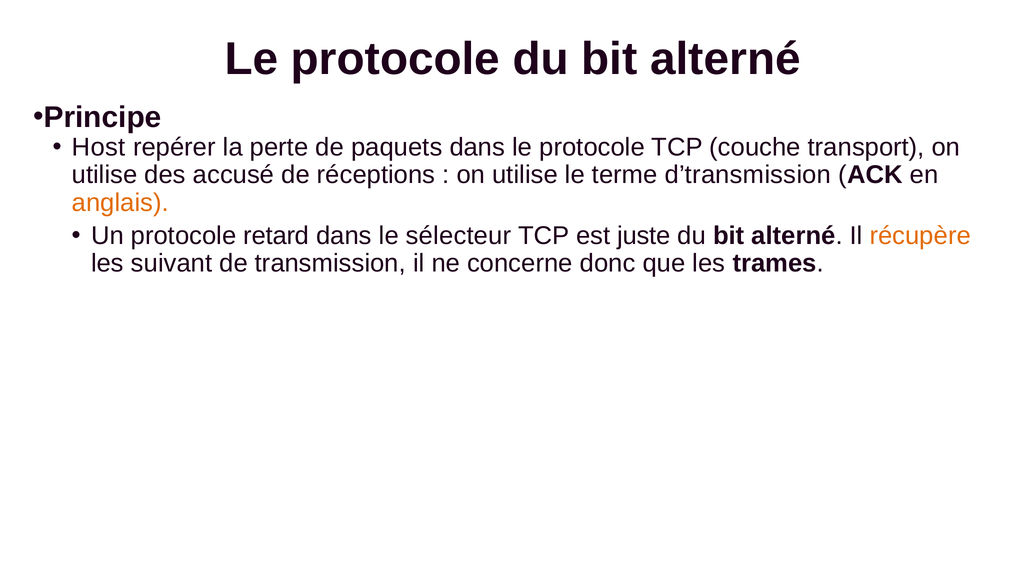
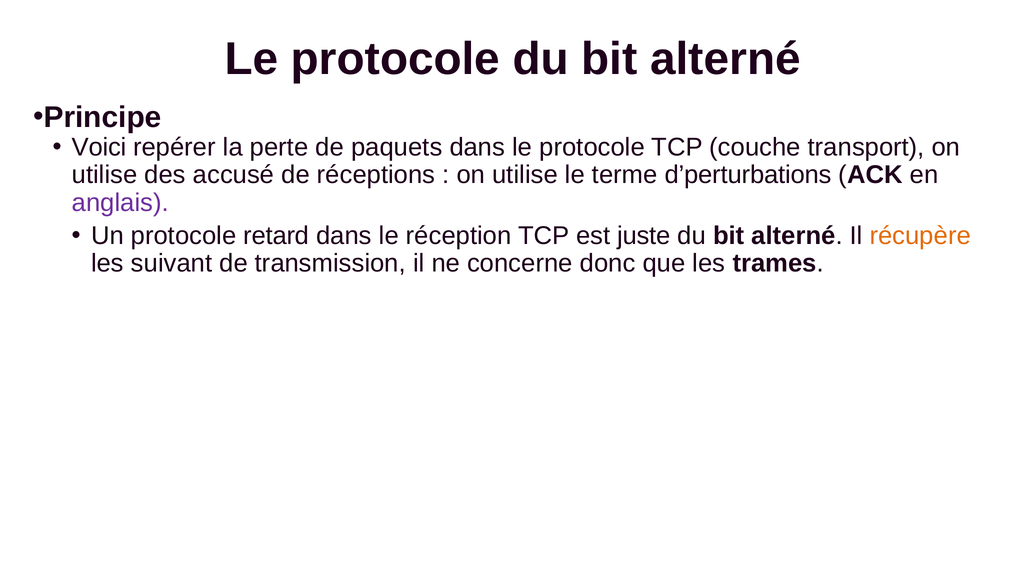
Host: Host -> Voici
d’transmission: d’transmission -> d’perturbations
anglais colour: orange -> purple
sélecteur: sélecteur -> réception
